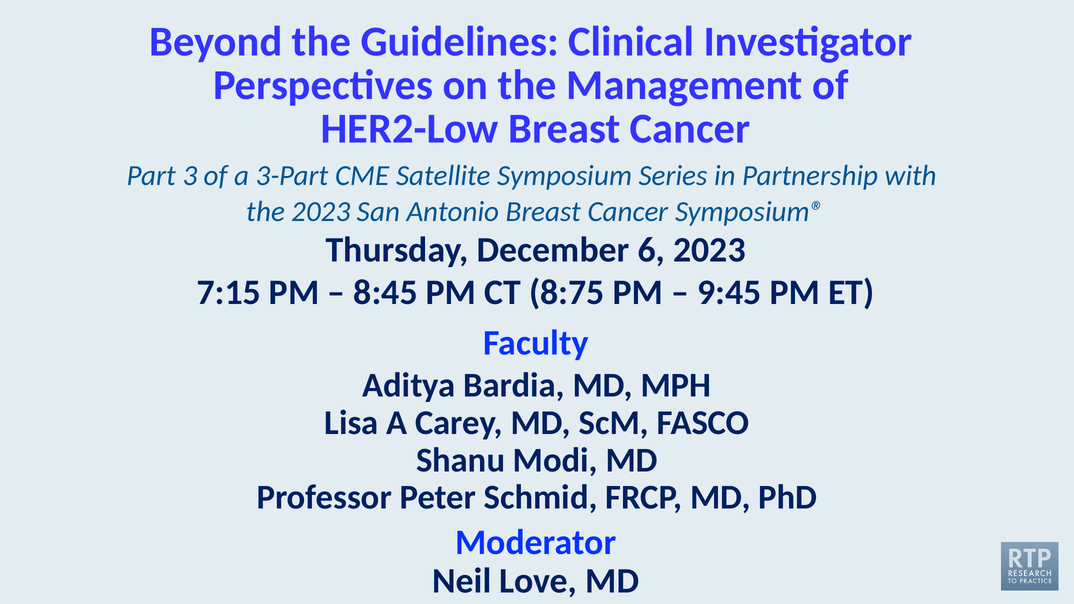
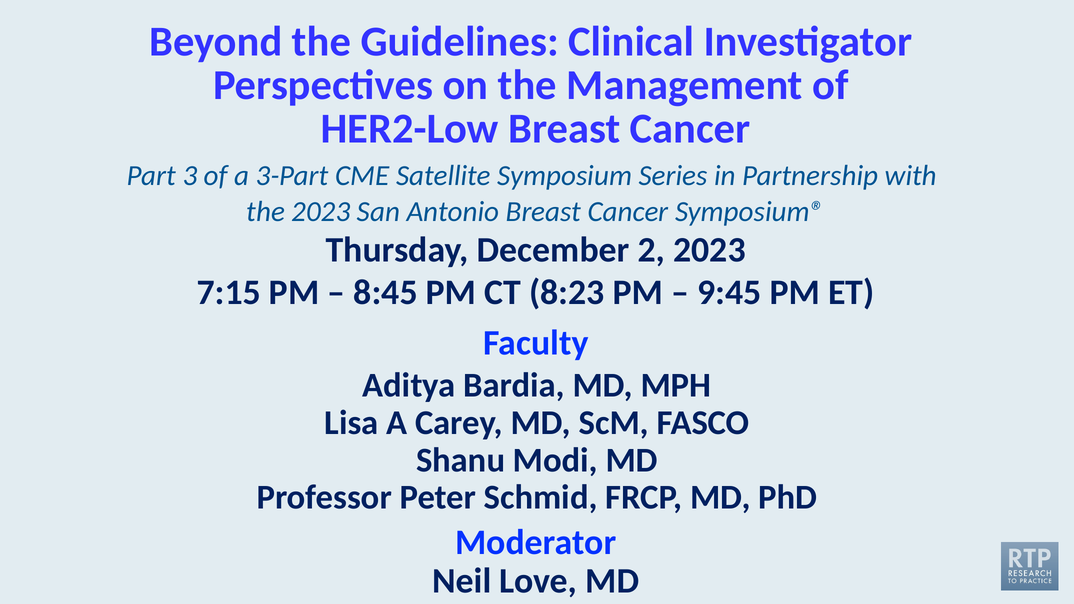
6: 6 -> 2
8:75: 8:75 -> 8:23
